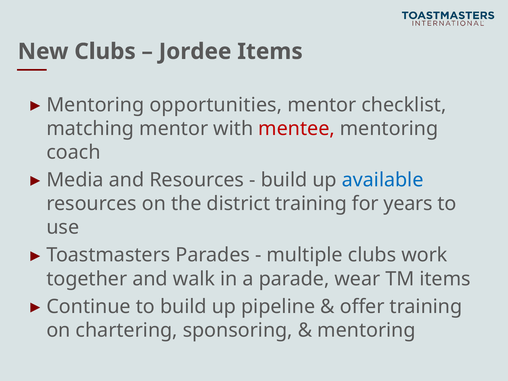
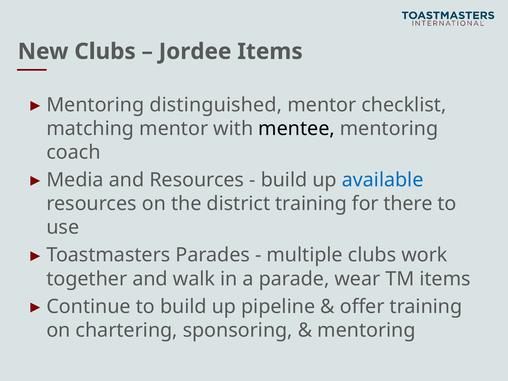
opportunities: opportunities -> distinguished
mentee colour: red -> black
years: years -> there
